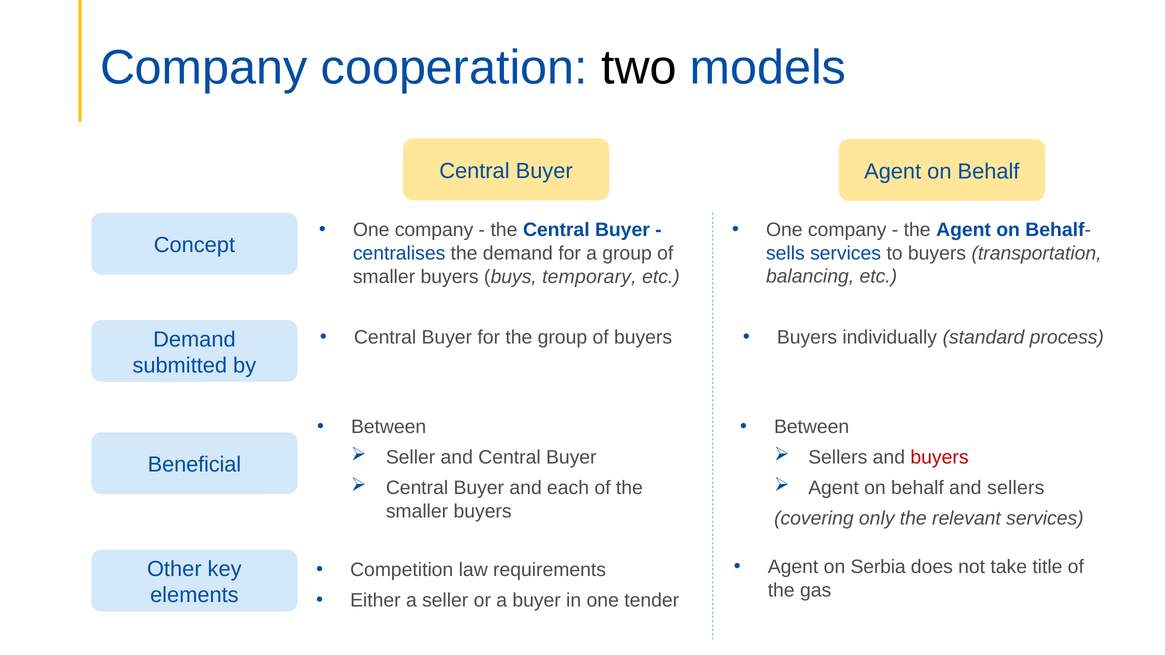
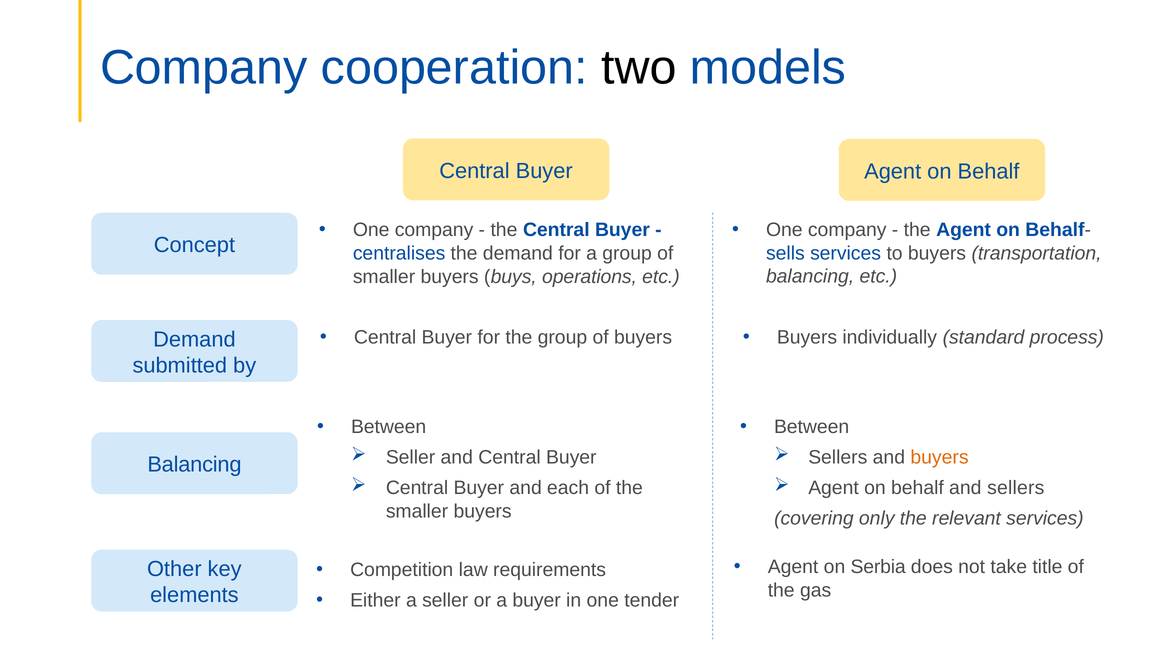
temporary: temporary -> operations
buyers at (939, 458) colour: red -> orange
Beneficial at (194, 465): Beneficial -> Balancing
